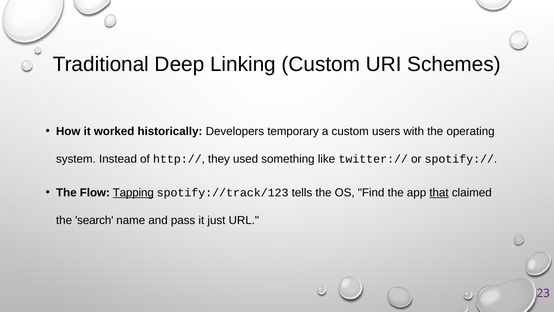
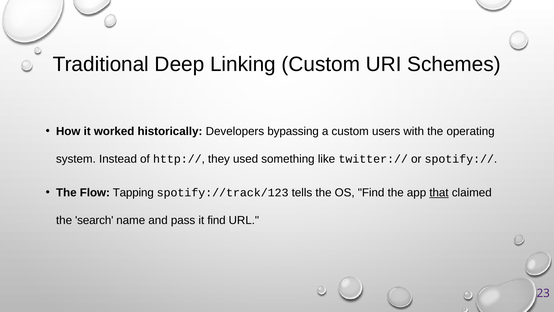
temporary: temporary -> bypassing
Tapping underline: present -> none
it just: just -> find
